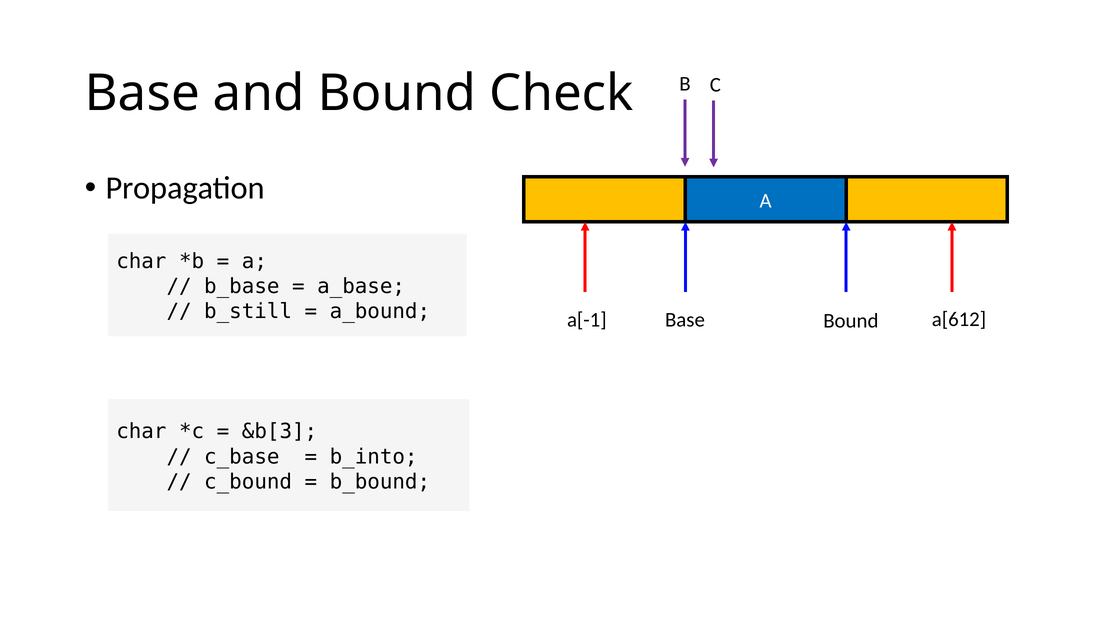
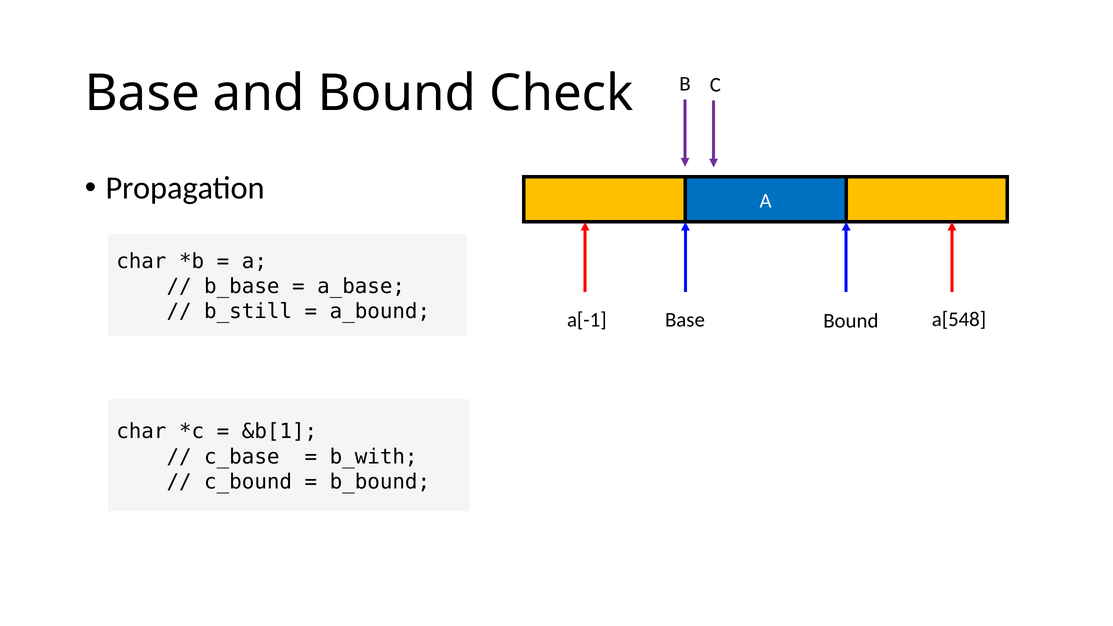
a[612: a[612 -> a[548
&b[3: &b[3 -> &b[1
b_into: b_into -> b_with
